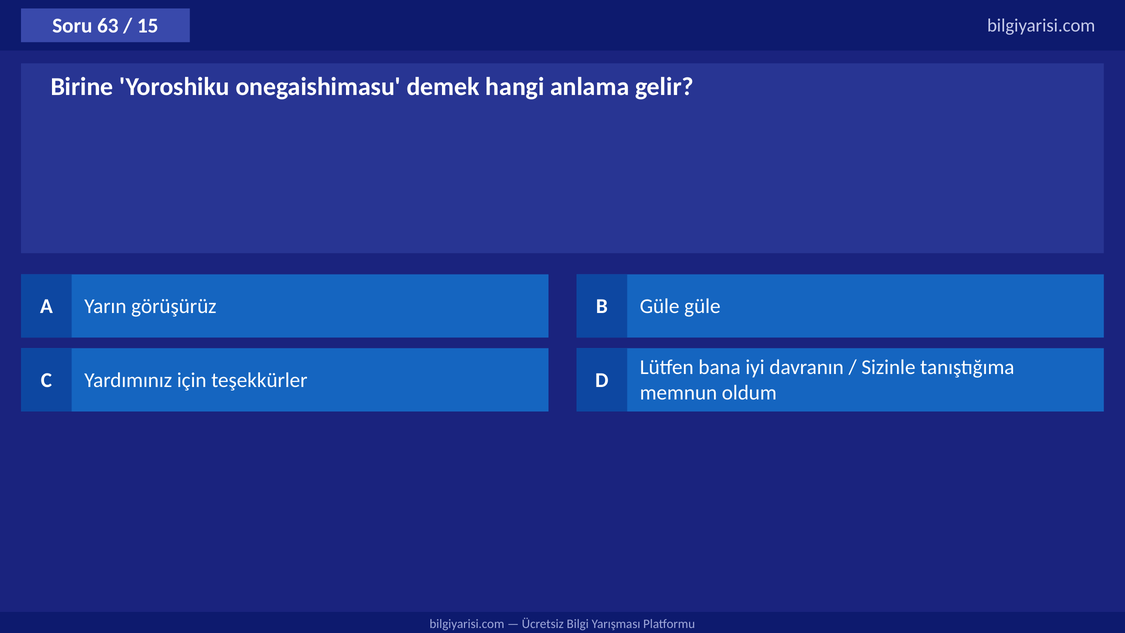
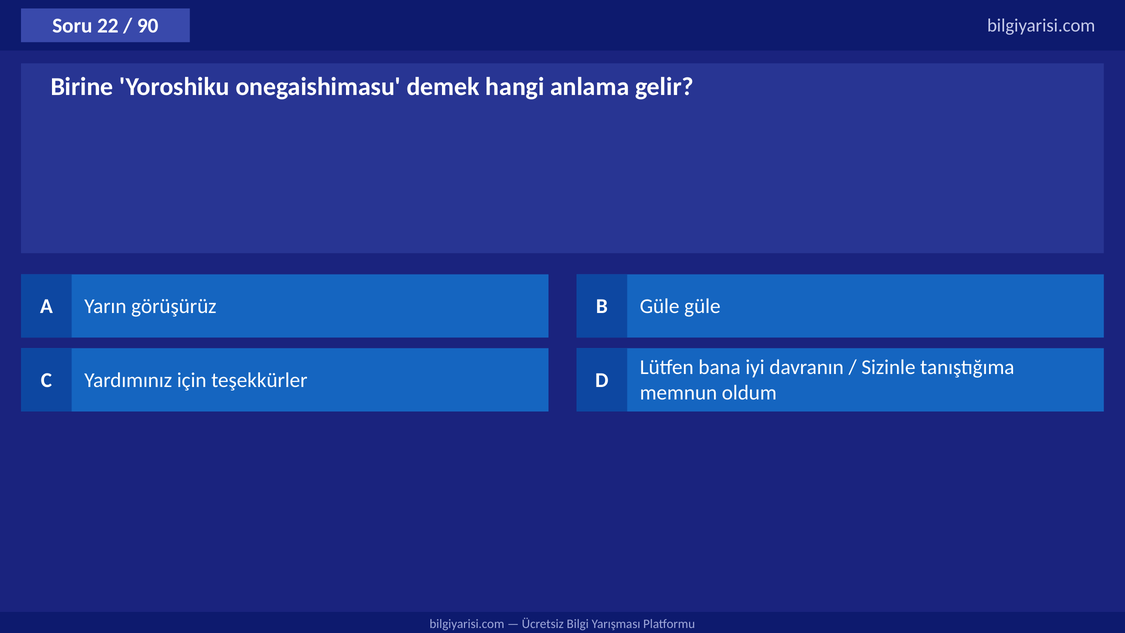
63: 63 -> 22
15: 15 -> 90
